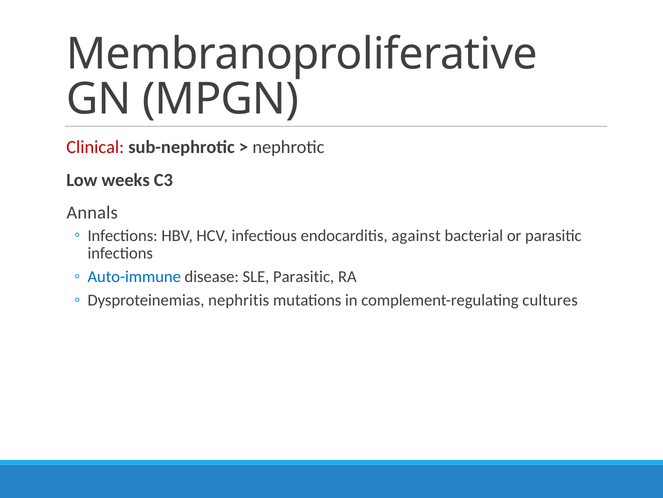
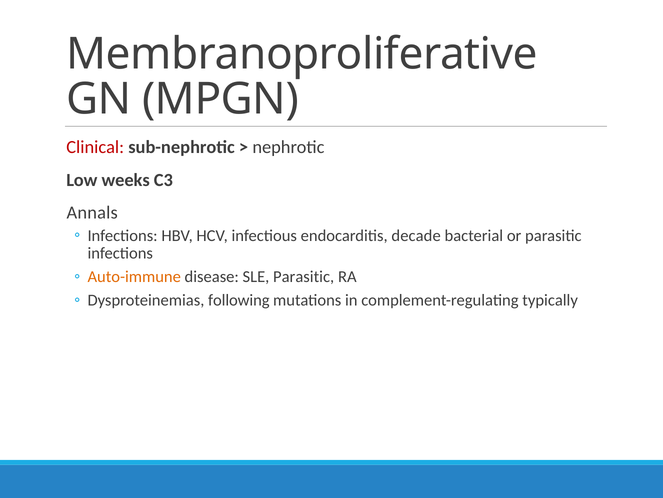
against: against -> decade
Auto-immune colour: blue -> orange
nephritis: nephritis -> following
cultures: cultures -> typically
